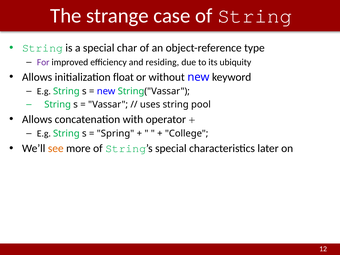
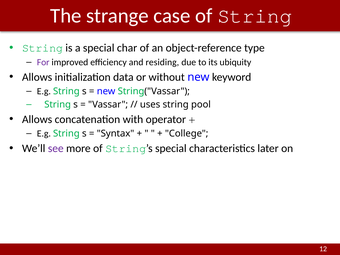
float: float -> data
Spring: Spring -> Syntax
see colour: orange -> purple
